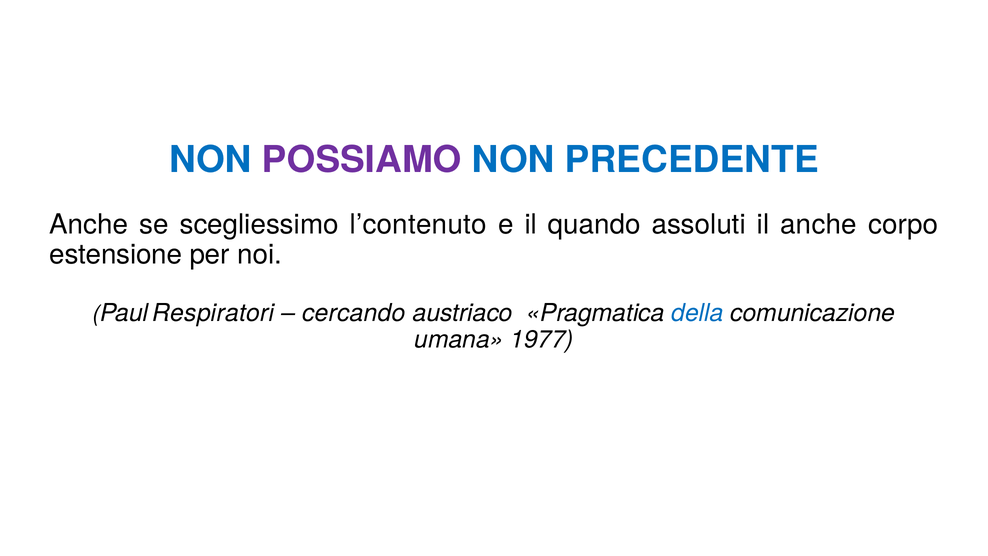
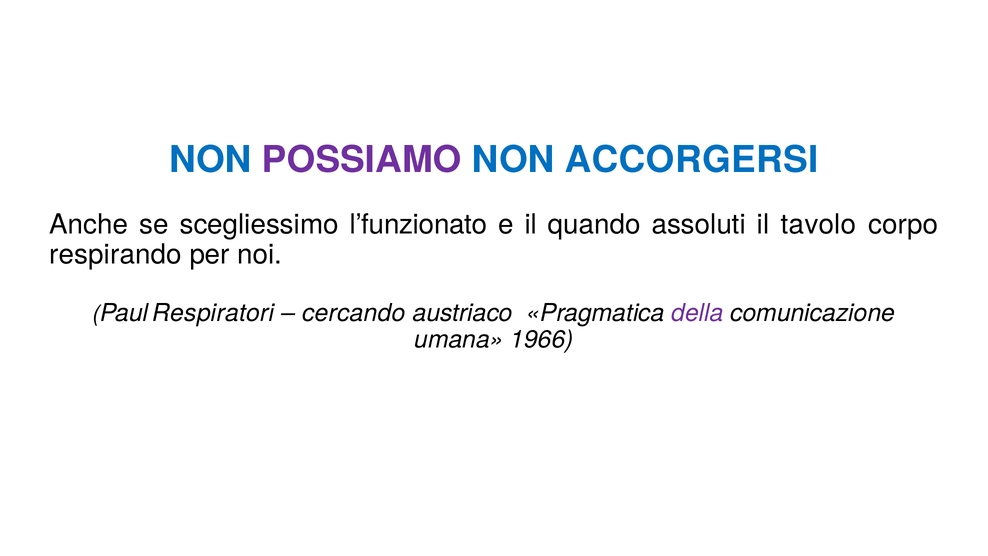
PRECEDENTE: PRECEDENTE -> ACCORGERSI
l’contenuto: l’contenuto -> l’funzionato
il anche: anche -> tavolo
estensione: estensione -> respirando
della colour: blue -> purple
1977: 1977 -> 1966
